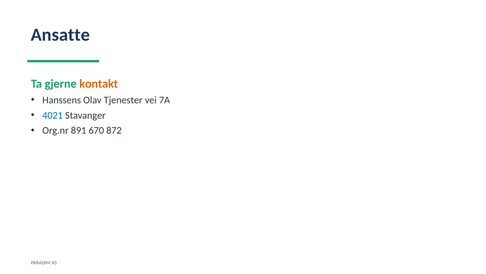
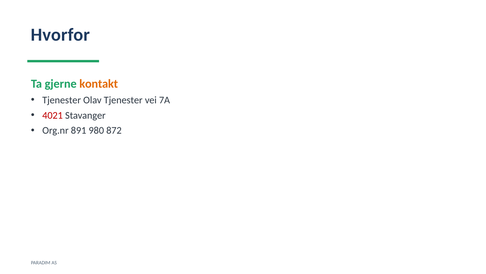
Ansatte: Ansatte -> Hvorfor
Hanssens at (62, 100): Hanssens -> Tjenester
4021 colour: blue -> red
670: 670 -> 980
